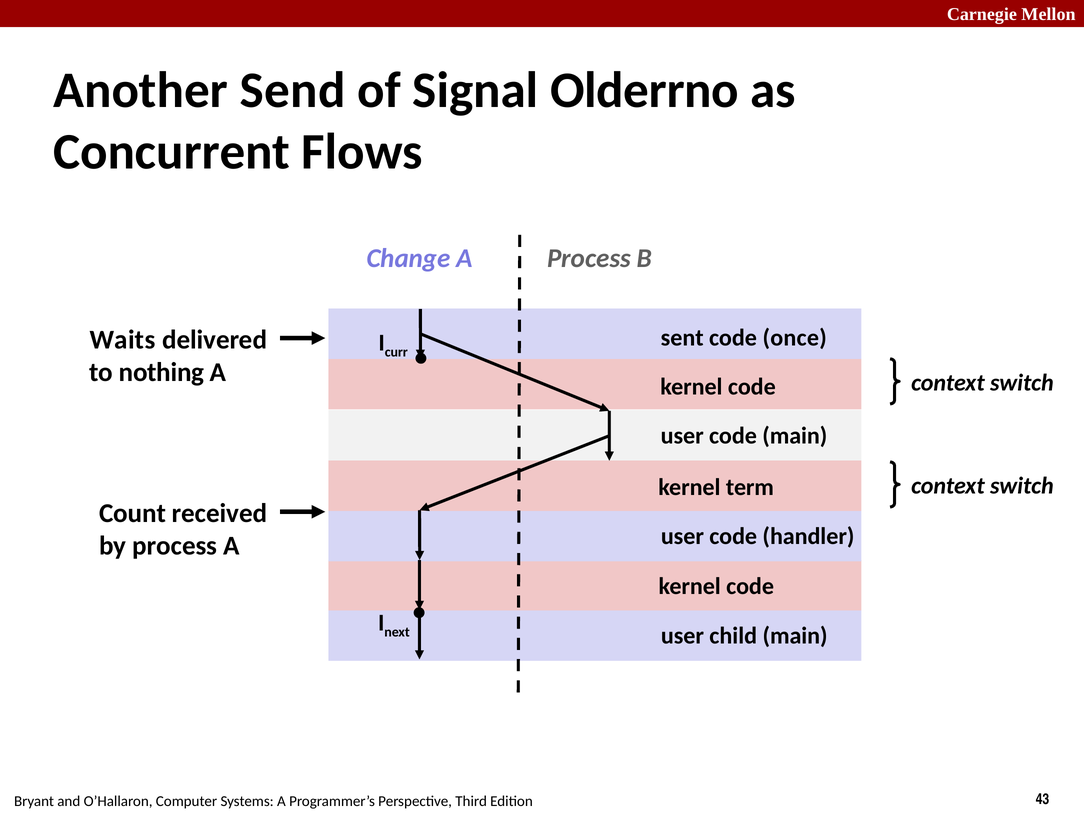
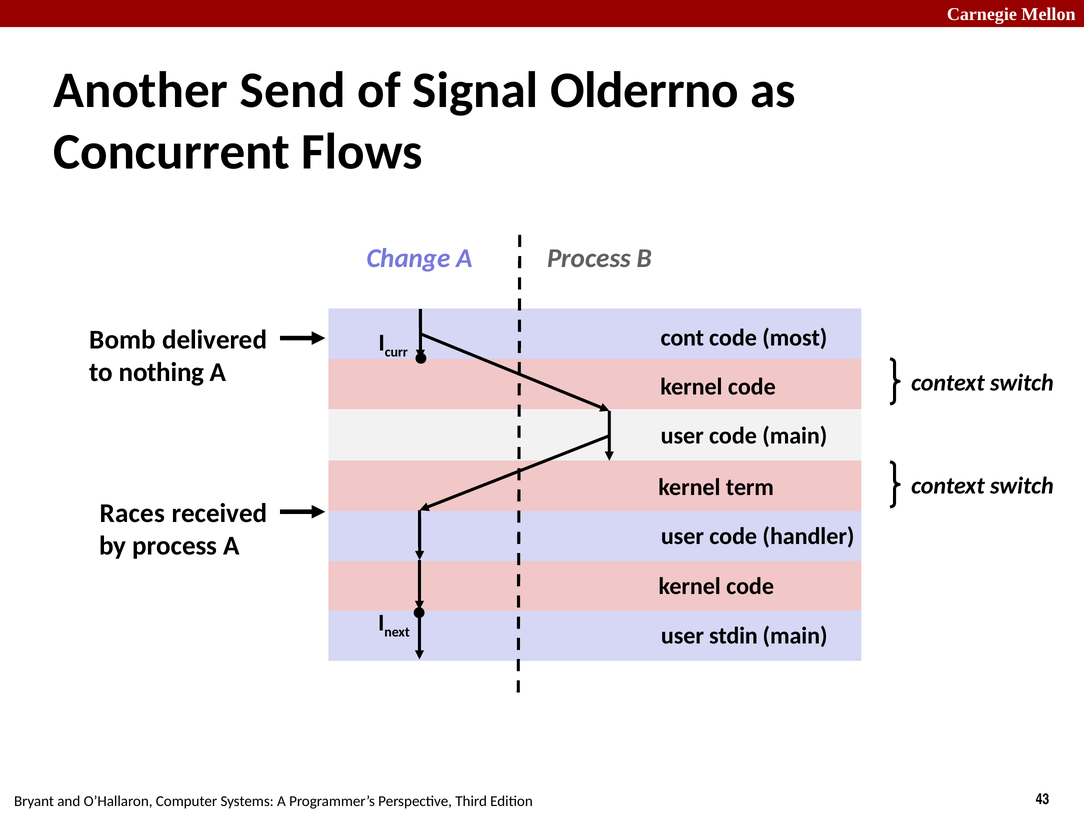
sent: sent -> cont
once: once -> most
Waits: Waits -> Bomb
Count: Count -> Races
child: child -> stdin
